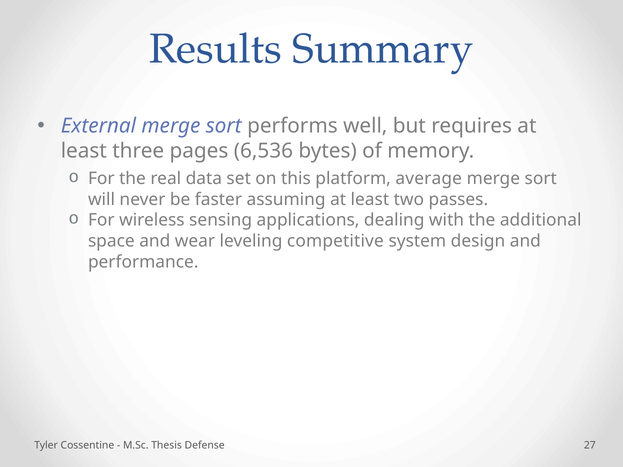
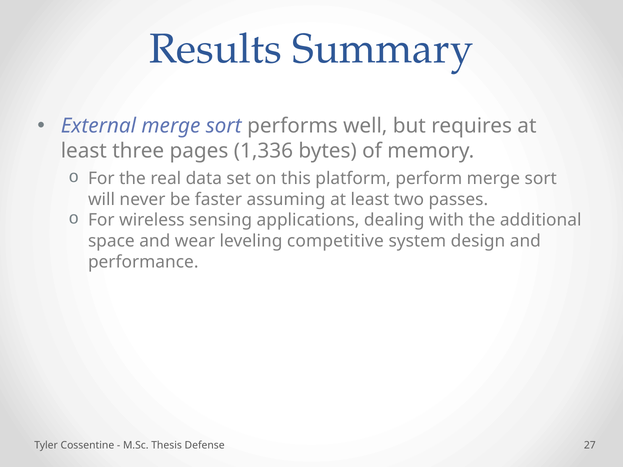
6,536: 6,536 -> 1,336
average: average -> perform
